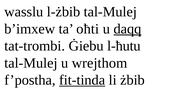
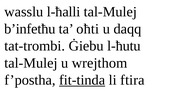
l-żbib: l-żbib -> l-ħalli
b’imxew: b’imxew -> b’infetħu
daqq underline: present -> none
żbib: żbib -> ftira
